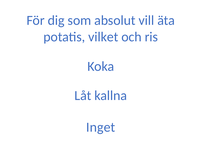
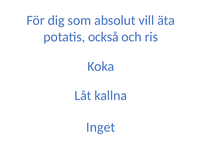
vilket: vilket -> också
